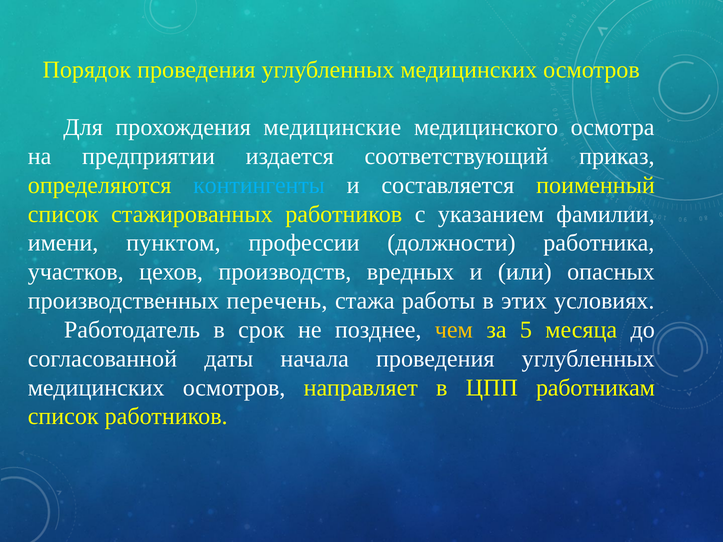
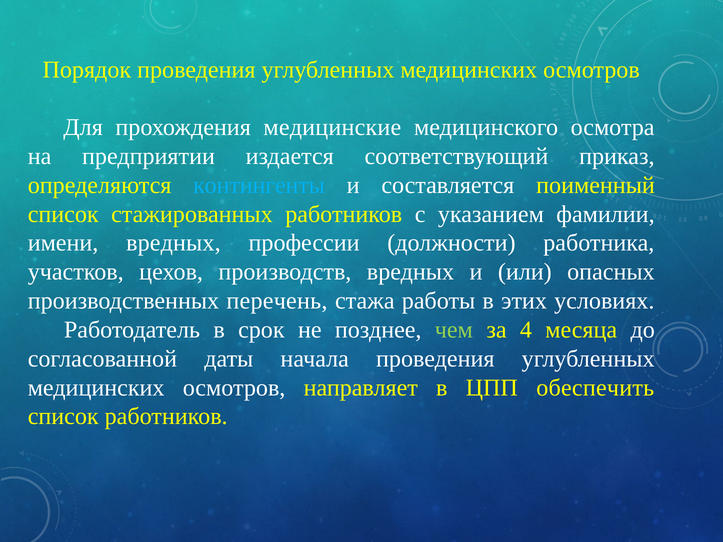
имени пунктом: пунктом -> вредных
чем colour: yellow -> light green
5: 5 -> 4
работникам: работникам -> обеспечить
